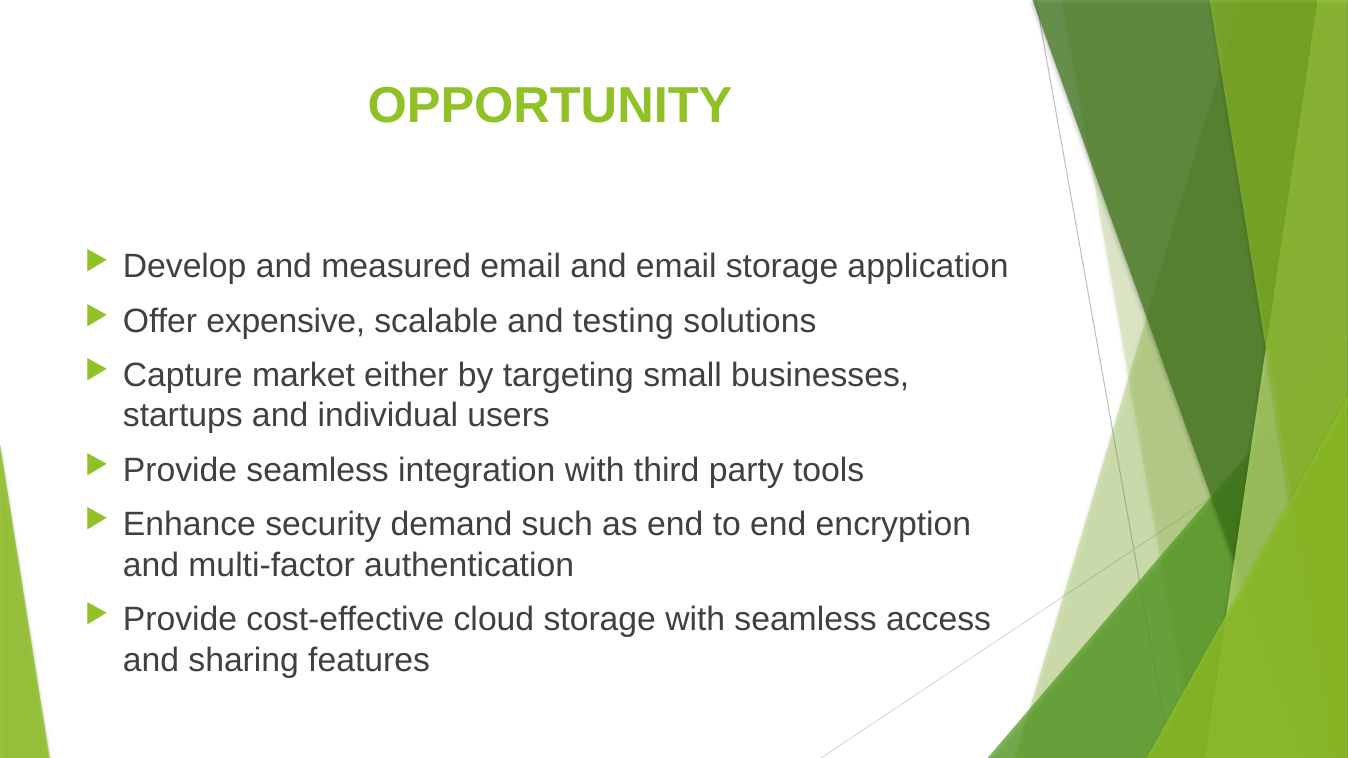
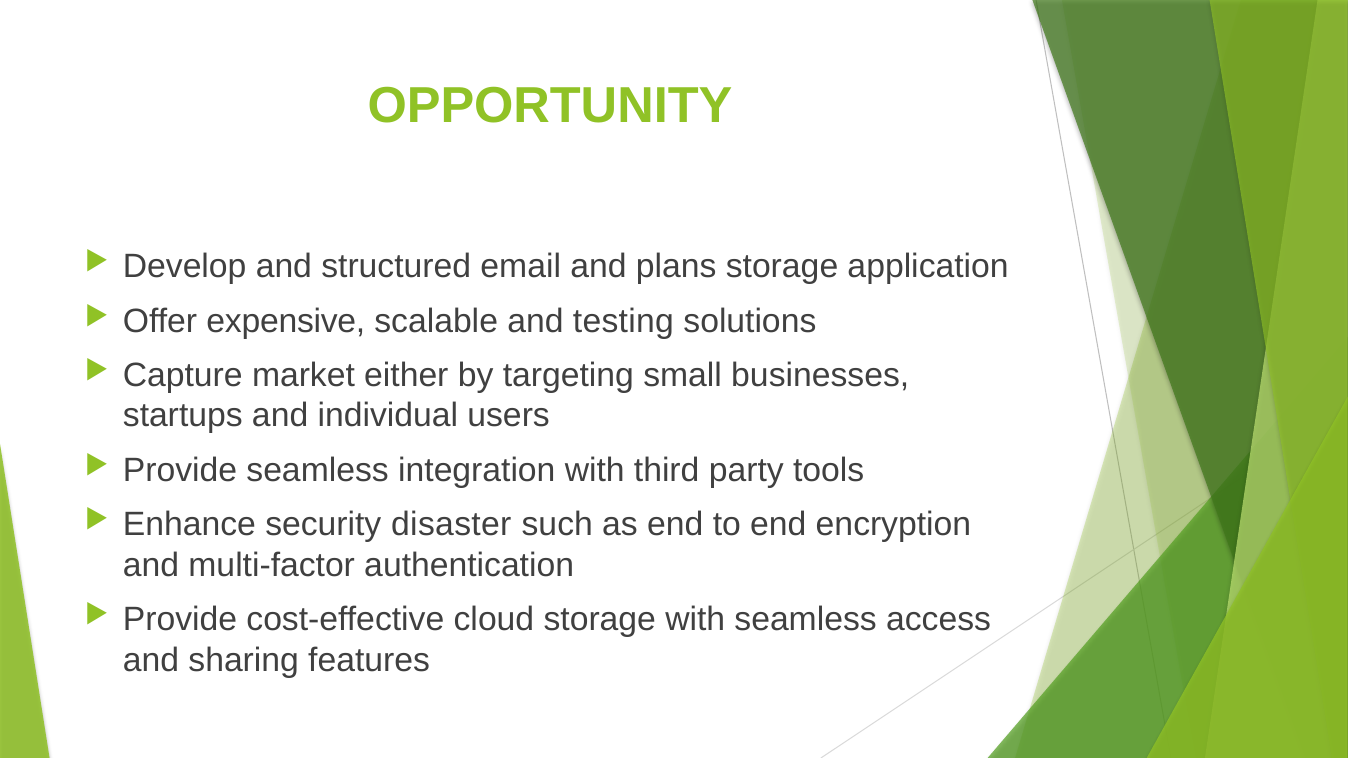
measured: measured -> structured
and email: email -> plans
demand: demand -> disaster
